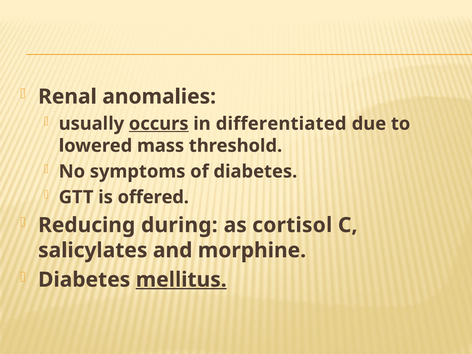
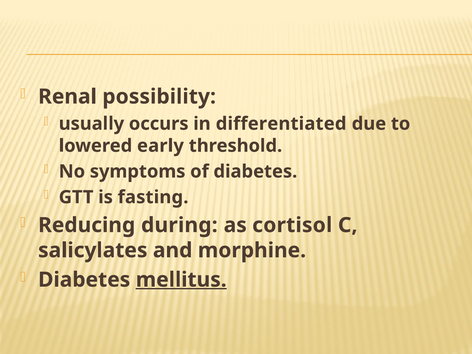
anomalies: anomalies -> possibility
occurs underline: present -> none
mass: mass -> early
offered: offered -> fasting
